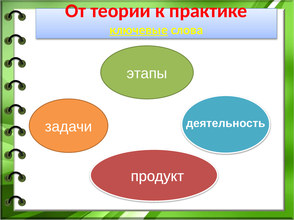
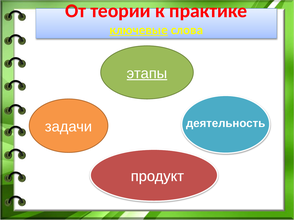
этапы underline: none -> present
